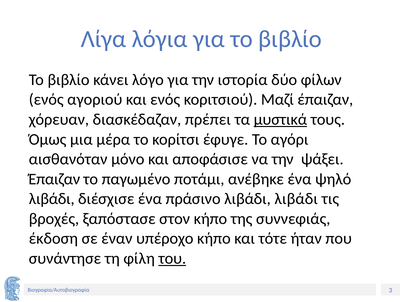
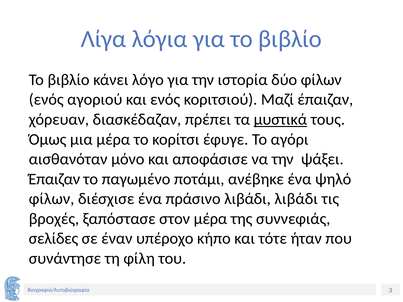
λιβάδι at (52, 199): λιβάδι -> φίλων
στον κήπο: κήπο -> μέρα
έκδοση: έκδοση -> σελίδες
του underline: present -> none
